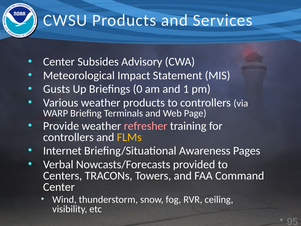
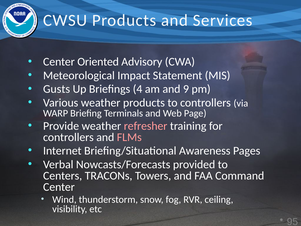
Subsides: Subsides -> Oriented
0: 0 -> 4
1: 1 -> 9
FLMs colour: yellow -> pink
